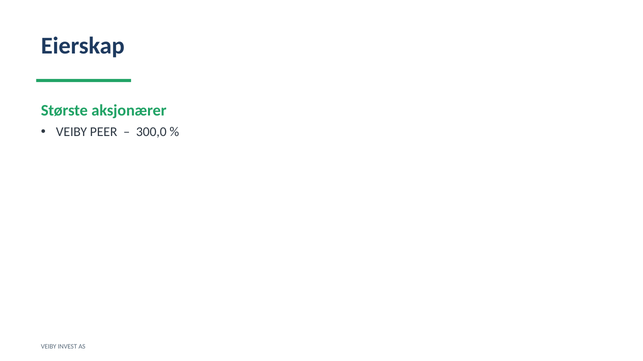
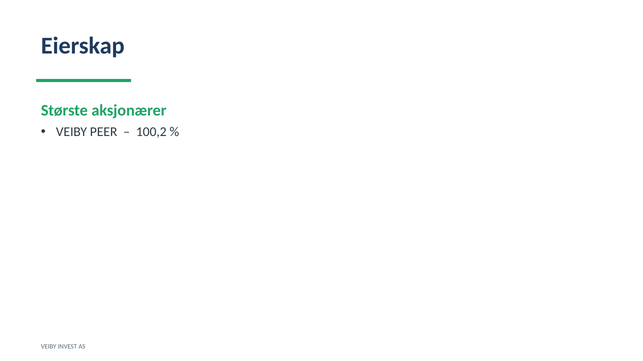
300,0: 300,0 -> 100,2
